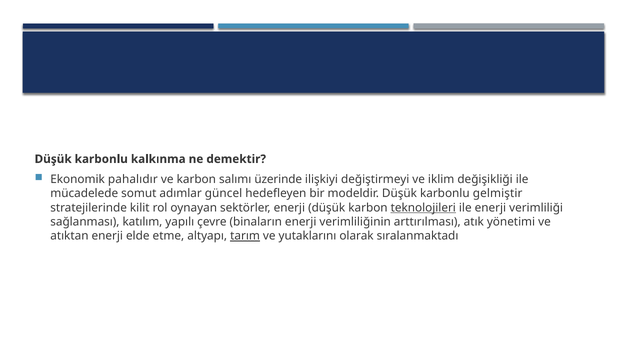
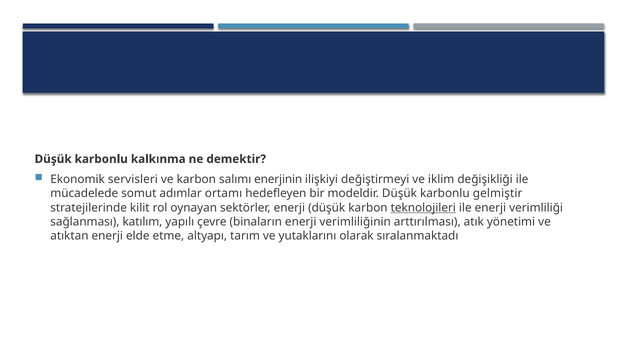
pahalıdır: pahalıdır -> servisleri
üzerinde: üzerinde -> enerjinin
güncel: güncel -> ortamı
tarım underline: present -> none
